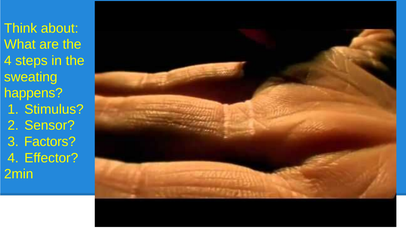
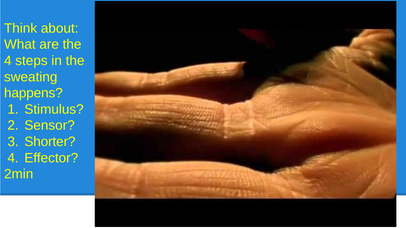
Factors: Factors -> Shorter
